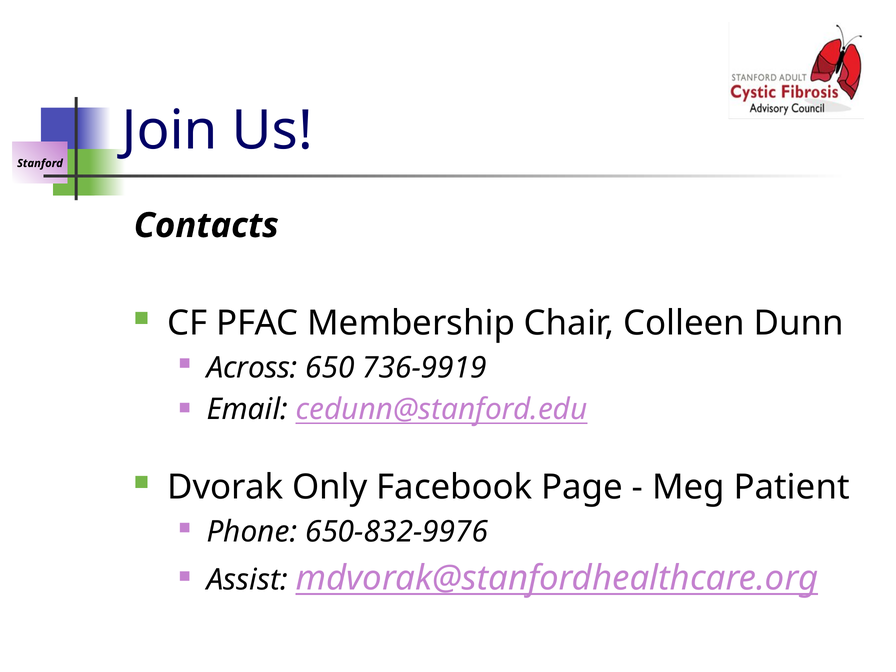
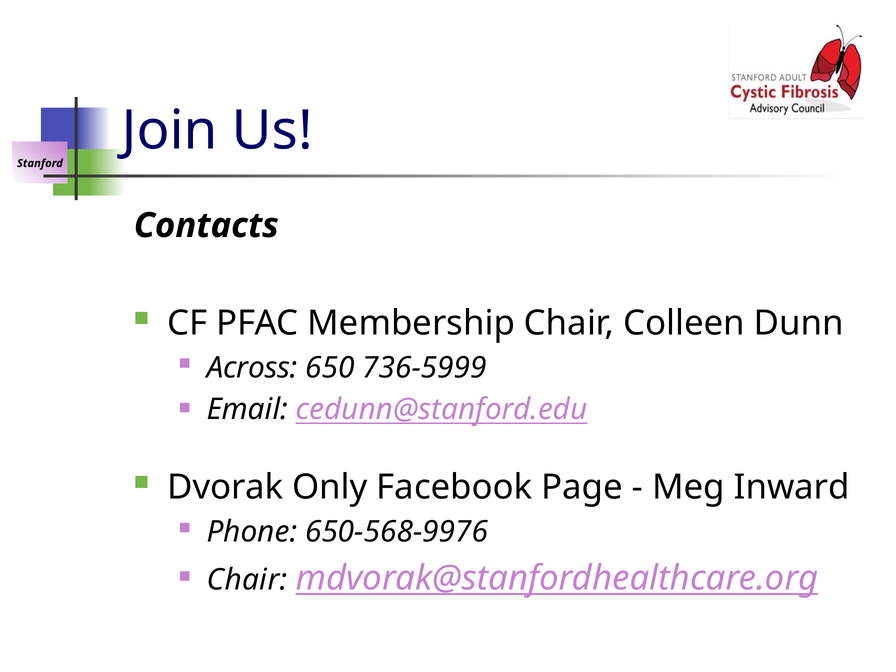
736-9919: 736-9919 -> 736-5999
Patient: Patient -> Inward
650-832-9976: 650-832-9976 -> 650-568-9976
Assist at (247, 580): Assist -> Chair
